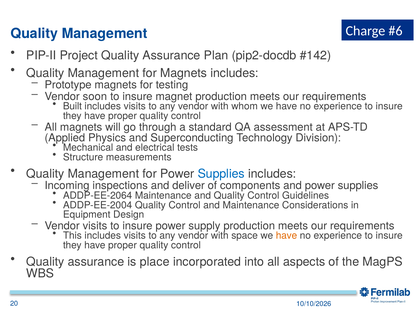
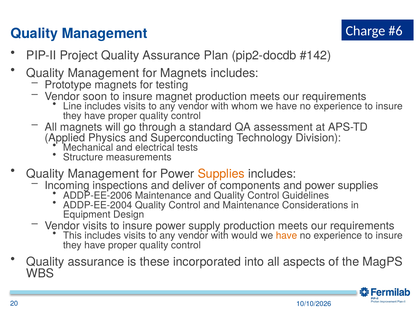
Built: Built -> Line
Supplies at (221, 174) colour: blue -> orange
ADDP-EE-2064: ADDP-EE-2064 -> ADDP-EE-2006
space: space -> would
place: place -> these
